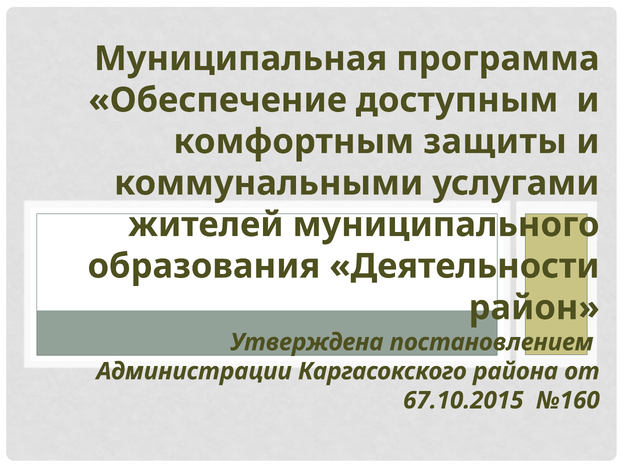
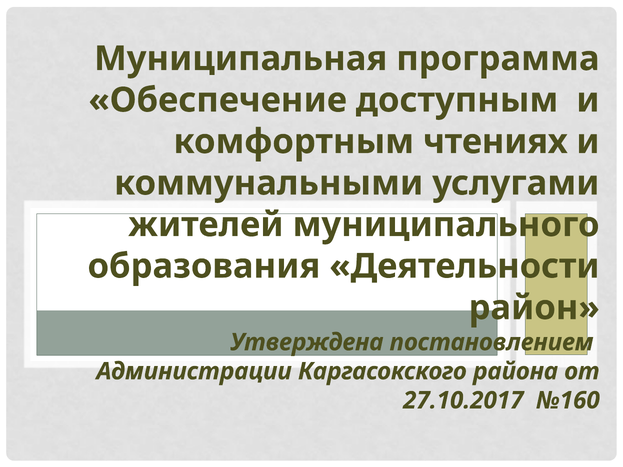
защиты: защиты -> чтениях
67.10.2015: 67.10.2015 -> 27.10.2017
